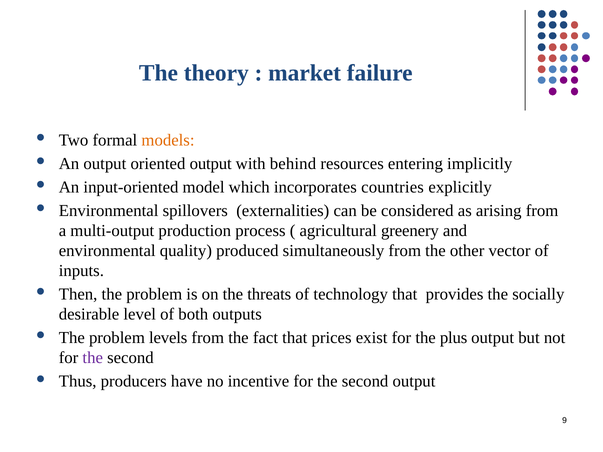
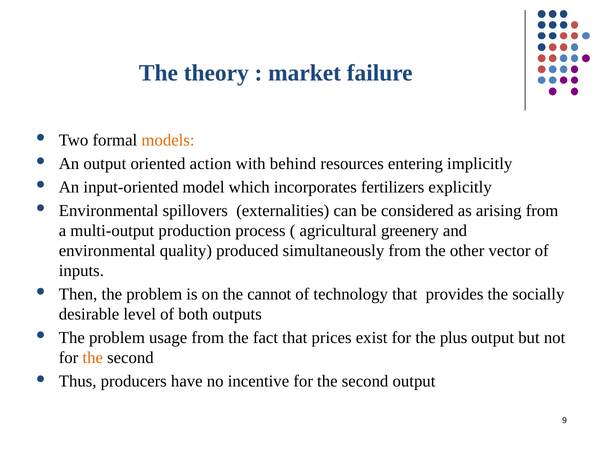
oriented output: output -> action
countries: countries -> fertilizers
threats: threats -> cannot
levels: levels -> usage
the at (93, 358) colour: purple -> orange
